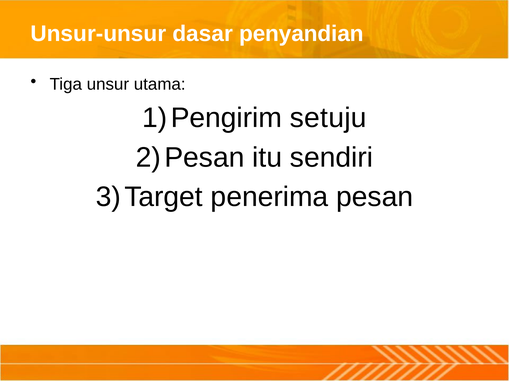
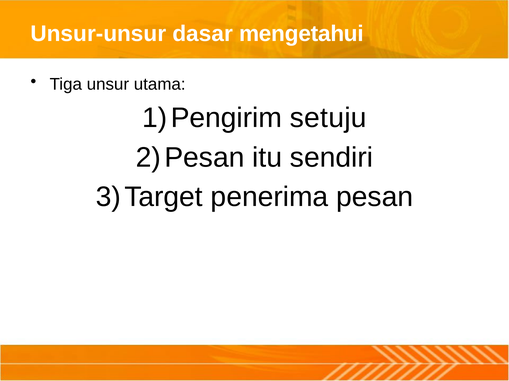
penyandian: penyandian -> mengetahui
